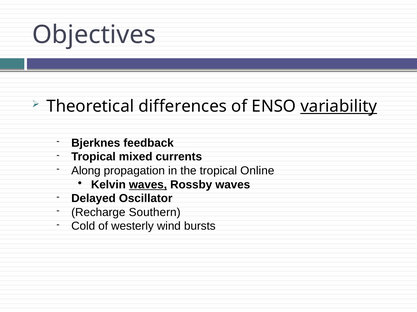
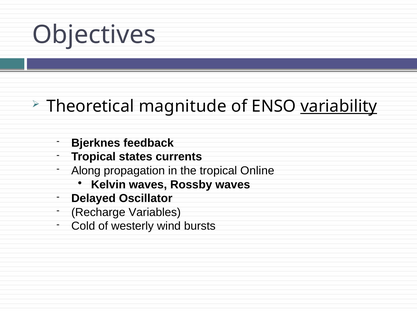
differences: differences -> magnitude
mixed: mixed -> states
waves at (148, 185) underline: present -> none
Southern: Southern -> Variables
